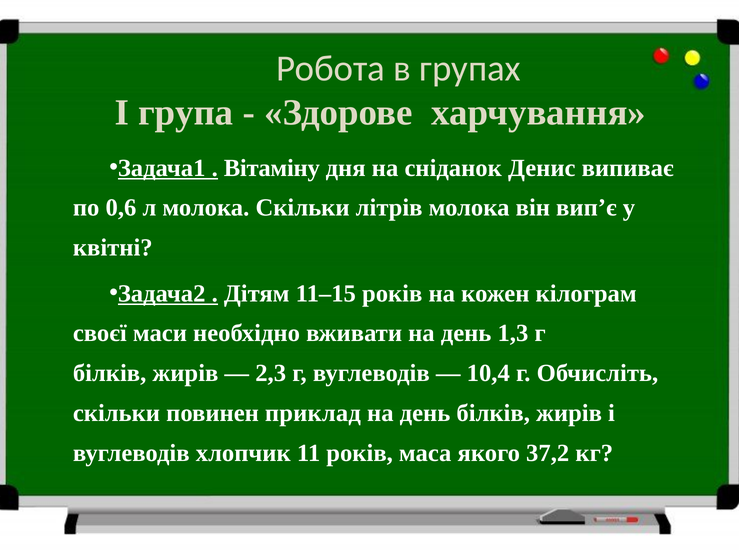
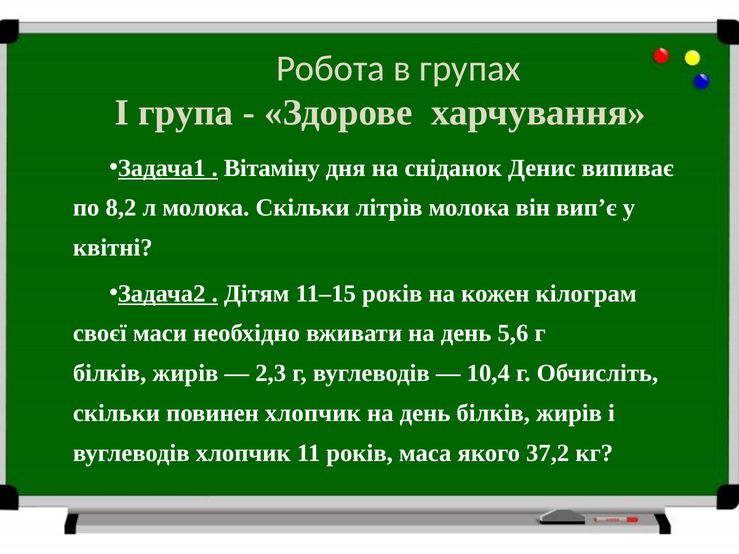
0,6: 0,6 -> 8,2
1,3: 1,3 -> 5,6
повинен приклад: приклад -> хлопчик
